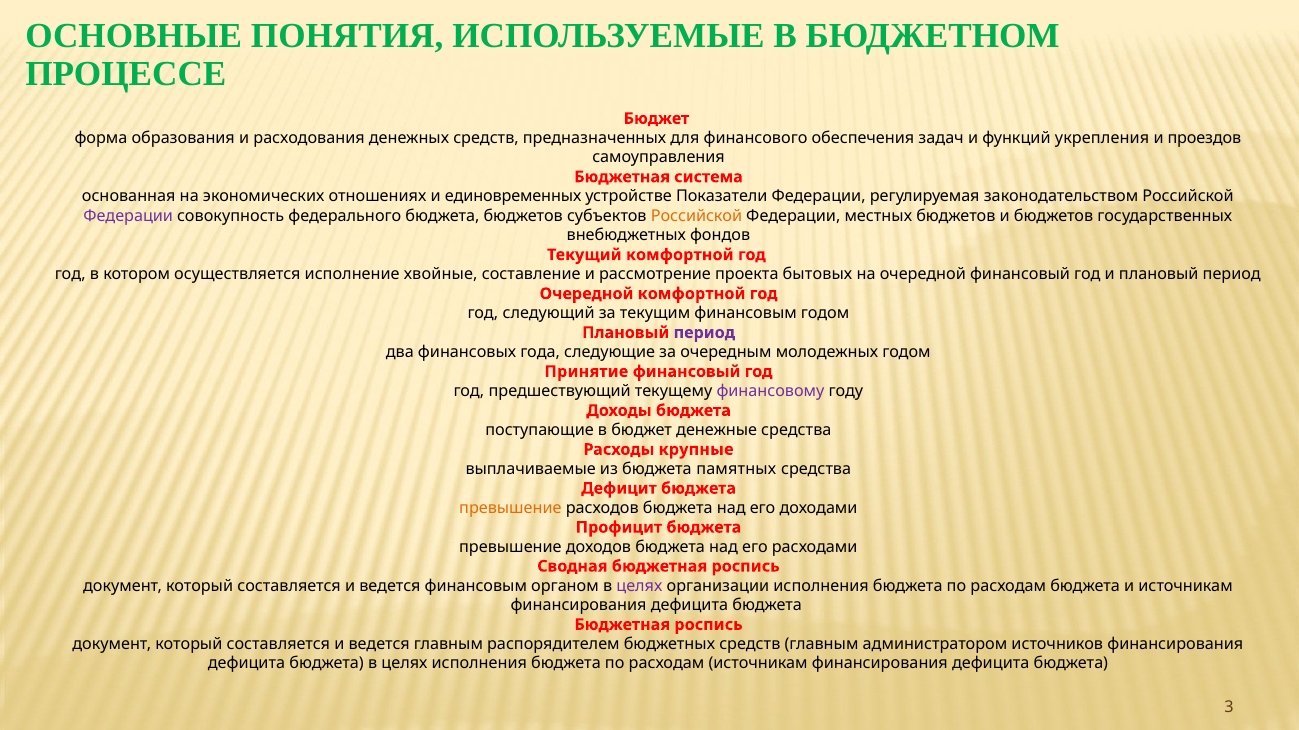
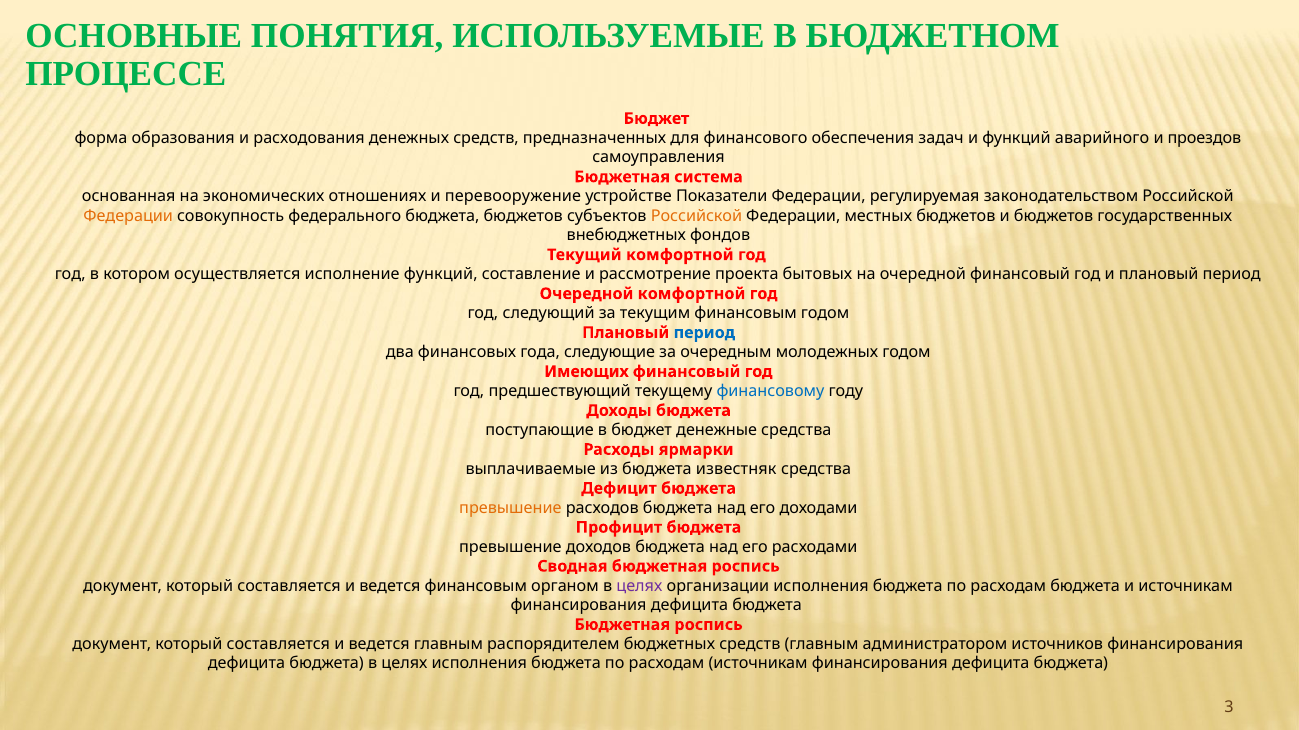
укрепления: укрепления -> аварийного
единовременных: единовременных -> перевооружение
Федерации at (128, 216) colour: purple -> orange
исполнение хвойные: хвойные -> функций
период at (704, 333) colour: purple -> blue
Принятие: Принятие -> Имеющих
финансовому colour: purple -> blue
крупные: крупные -> ярмарки
памятных: памятных -> известняк
